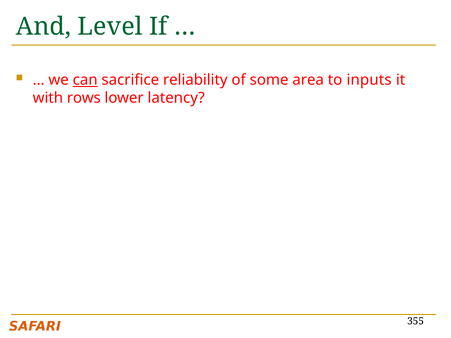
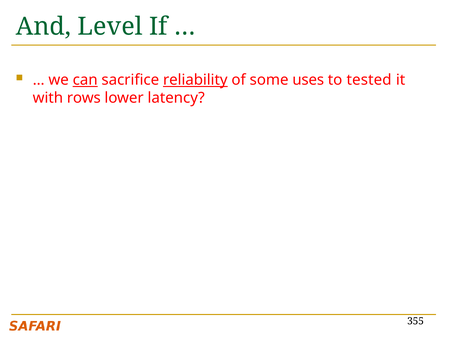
reliability underline: none -> present
area: area -> uses
inputs: inputs -> tested
